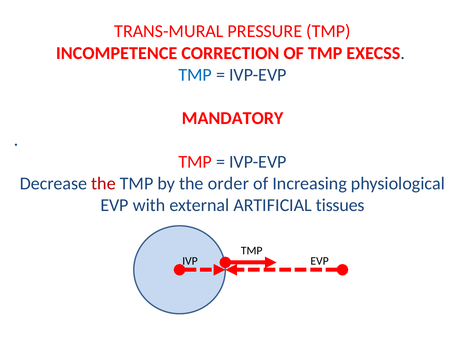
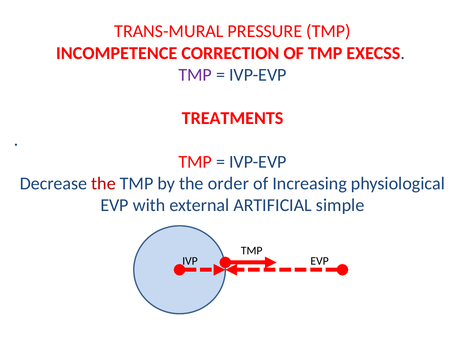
TMP at (195, 75) colour: blue -> purple
MANDATORY: MANDATORY -> TREATMENTS
tissues: tissues -> simple
